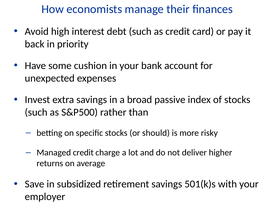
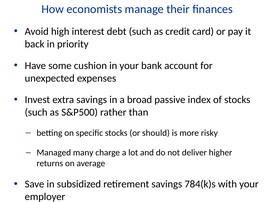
Managed credit: credit -> many
501(k)s: 501(k)s -> 784(k)s
